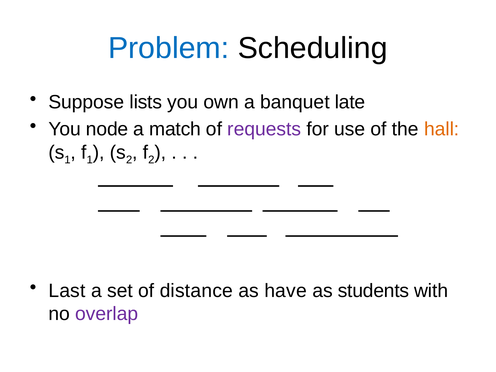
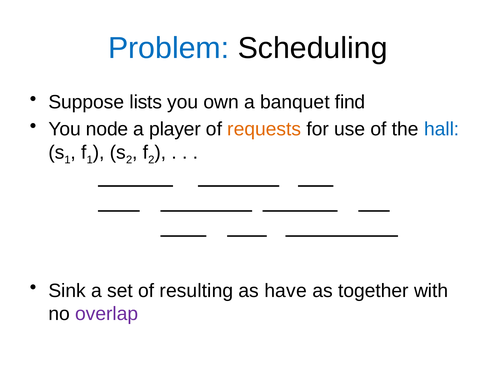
late: late -> find
match: match -> player
requests colour: purple -> orange
hall colour: orange -> blue
Last: Last -> Sink
distance: distance -> resulting
students: students -> together
